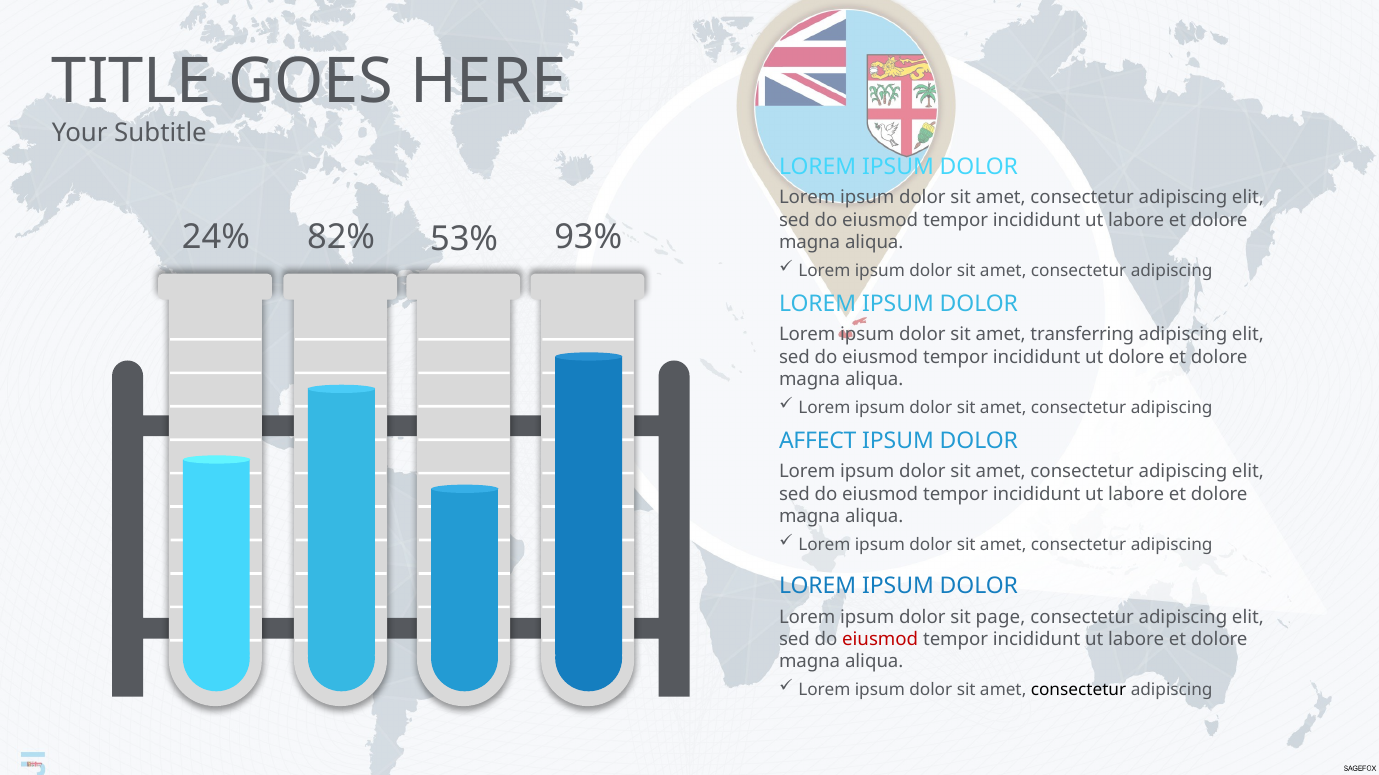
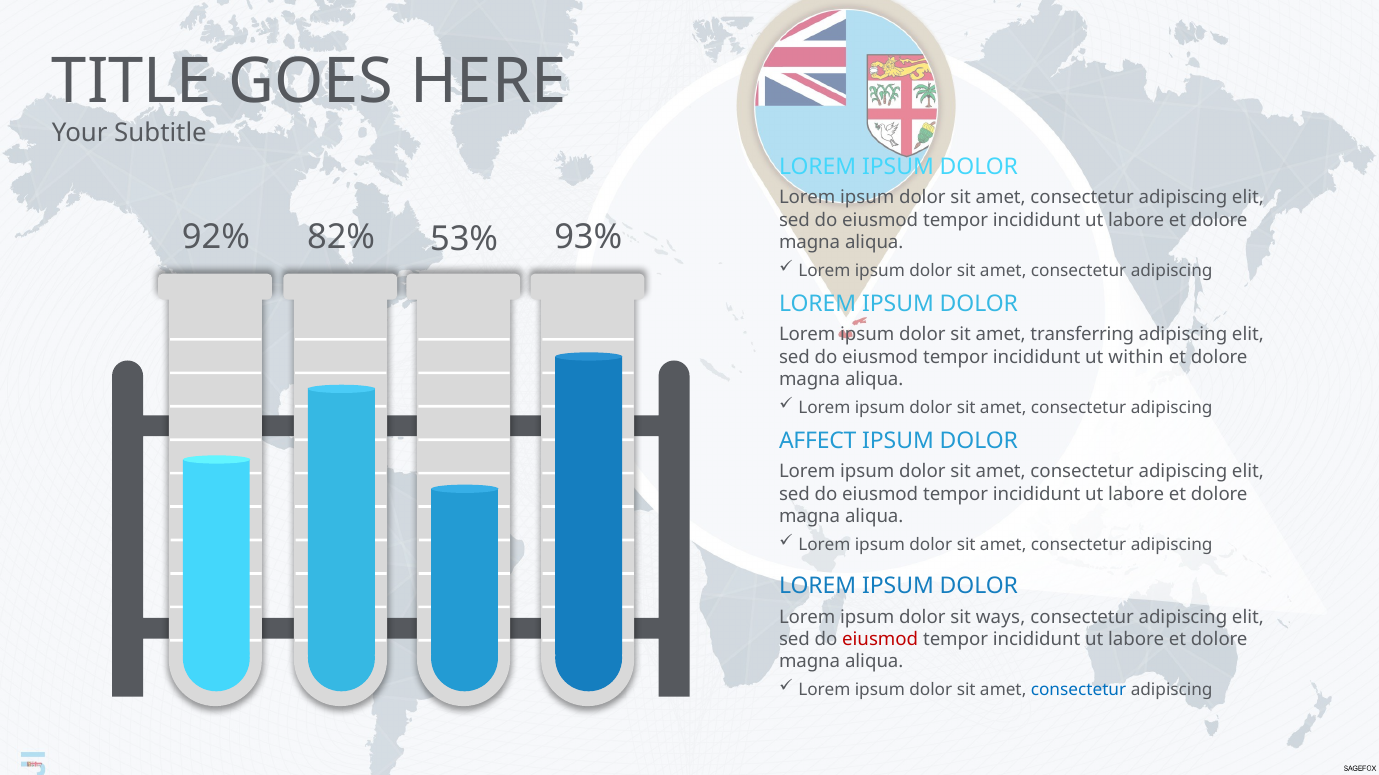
24%: 24% -> 92%
ut dolore: dolore -> within
page: page -> ways
consectetur at (1079, 691) colour: black -> blue
